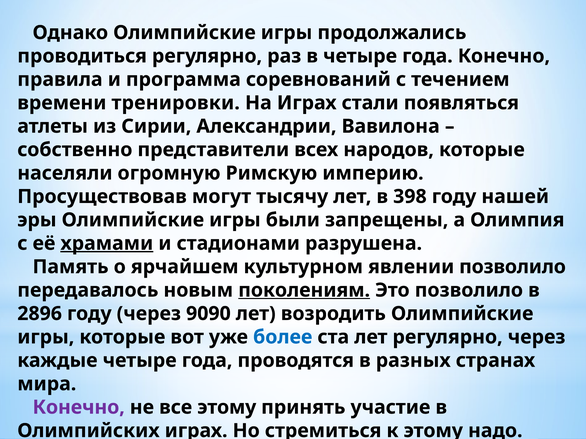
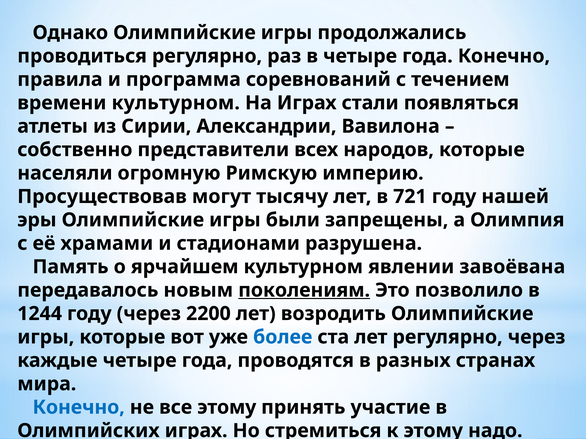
времени тренировки: тренировки -> культурном
398: 398 -> 721
храмами underline: present -> none
явлении позволило: позволило -> завоёвана
2896: 2896 -> 1244
9090: 9090 -> 2200
Конечно at (79, 408) colour: purple -> blue
